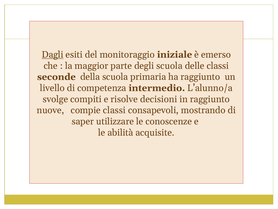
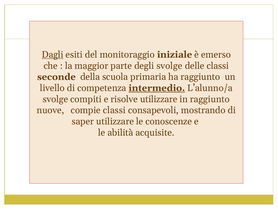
degli scuola: scuola -> svolge
intermedio underline: none -> present
risolve decisioni: decisioni -> utilizzare
